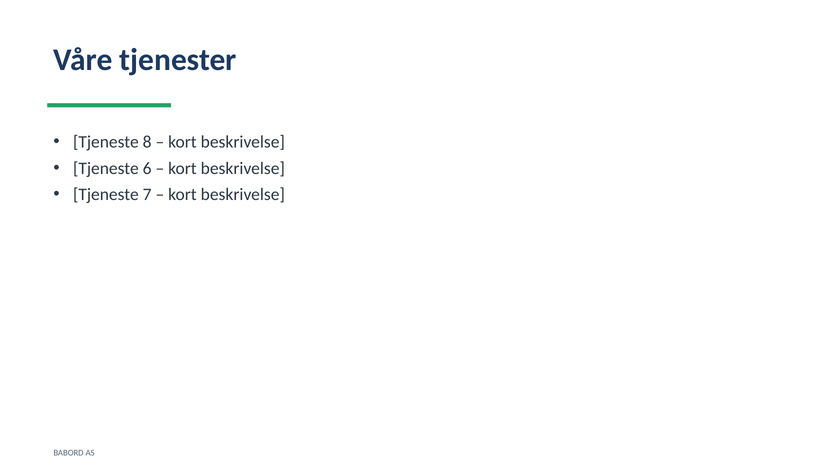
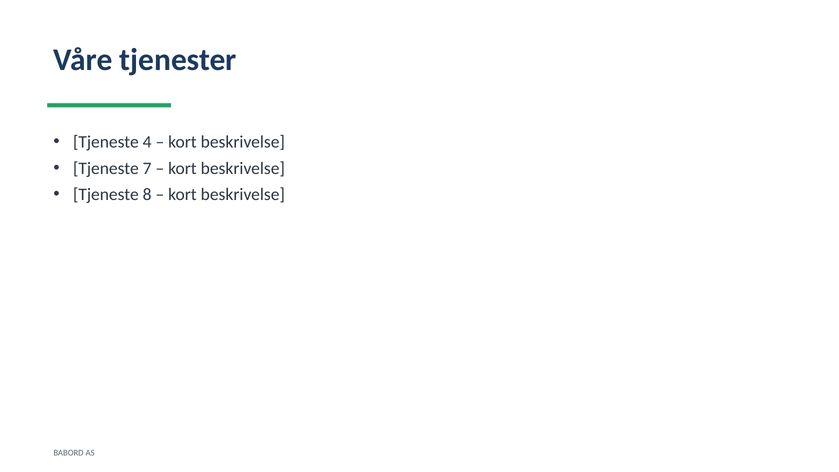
8: 8 -> 4
6: 6 -> 7
7: 7 -> 8
